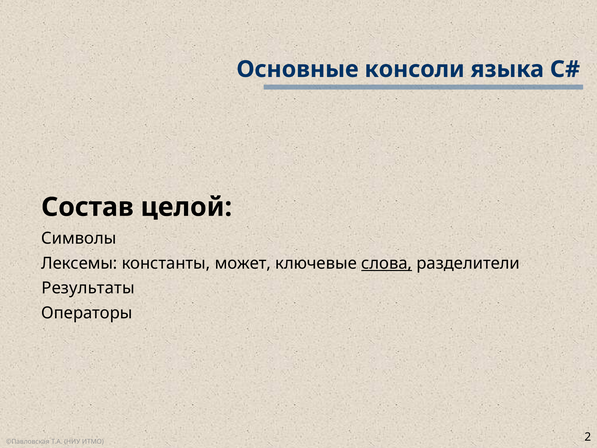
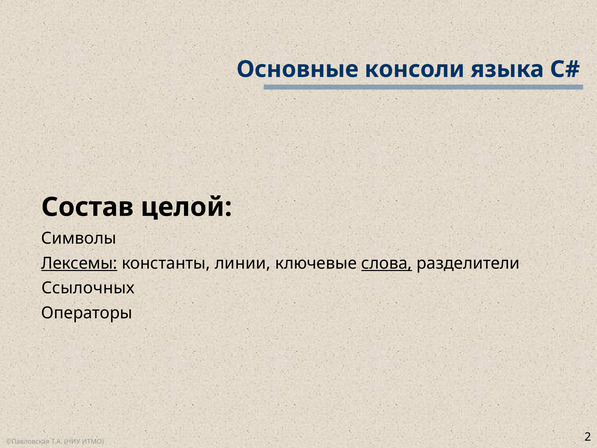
Лексемы underline: none -> present
может: может -> линии
Результаты: Результаты -> Ссылочных
